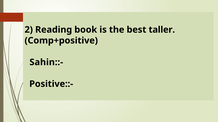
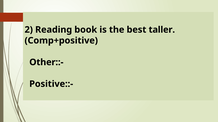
Sahin::-: Sahin::- -> Other::-
